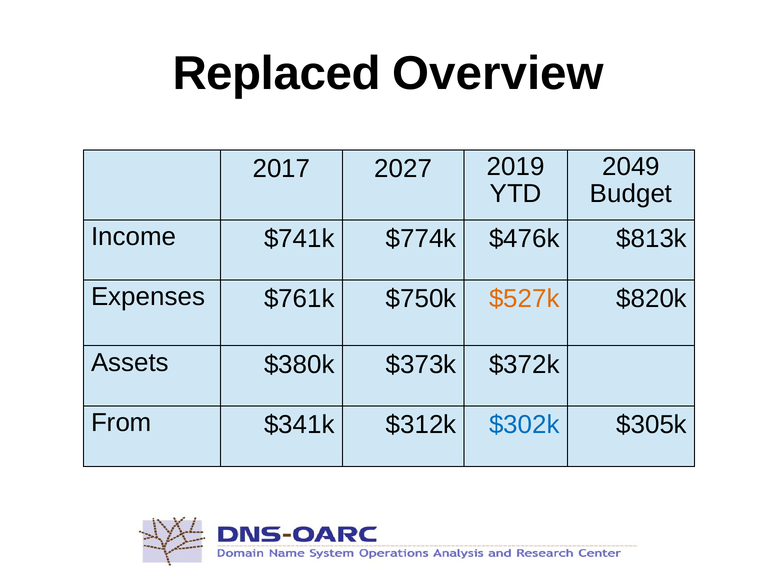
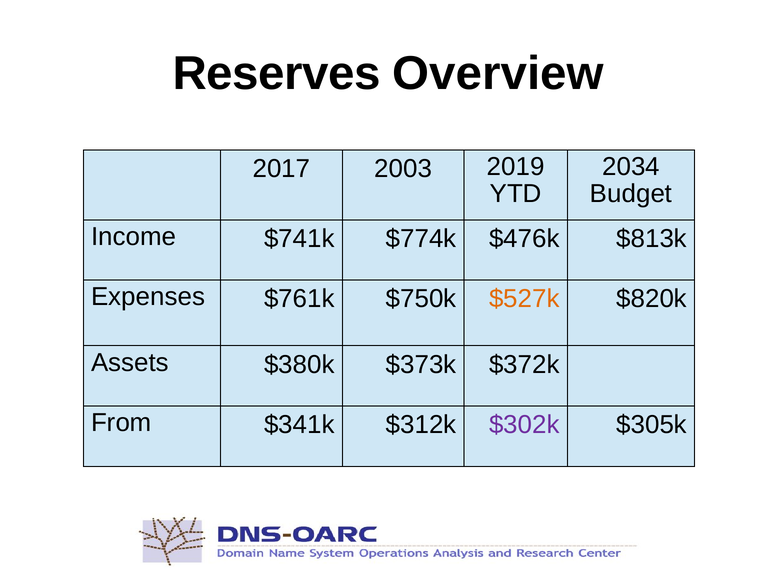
Replaced: Replaced -> Reserves
2049: 2049 -> 2034
2027: 2027 -> 2003
$302k colour: blue -> purple
